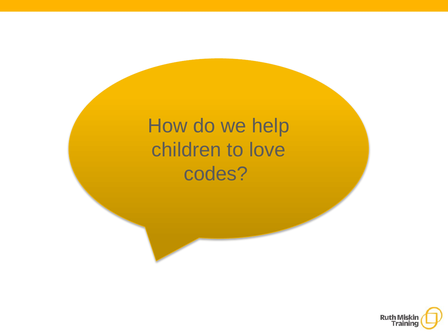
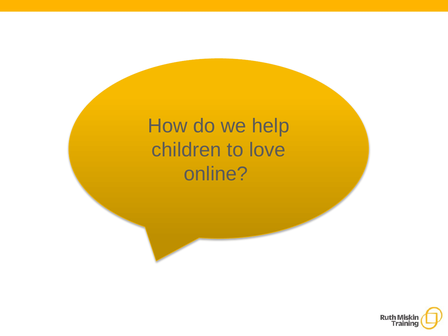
codes: codes -> online
